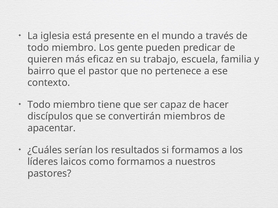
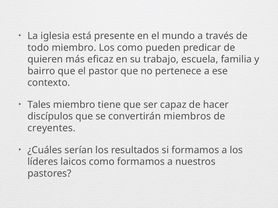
Los gente: gente -> como
Todo at (39, 105): Todo -> Tales
apacentar: apacentar -> creyentes
